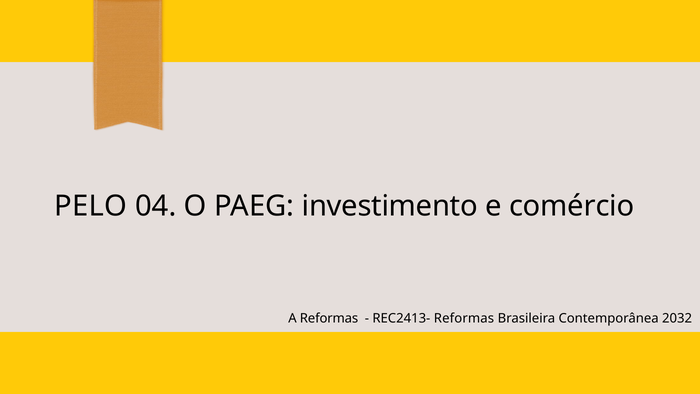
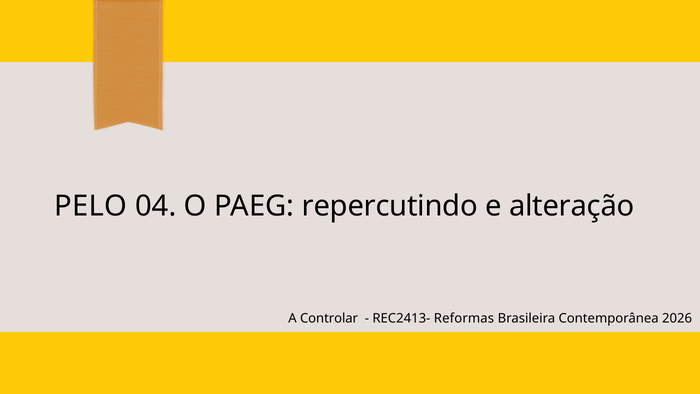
investimento: investimento -> repercutindo
comércio: comércio -> alteração
A Reformas: Reformas -> Controlar
2032: 2032 -> 2026
